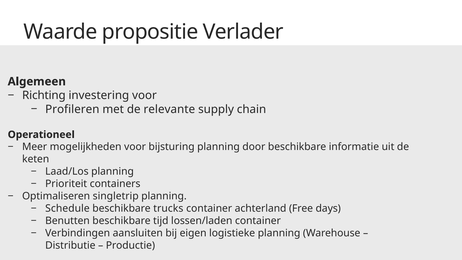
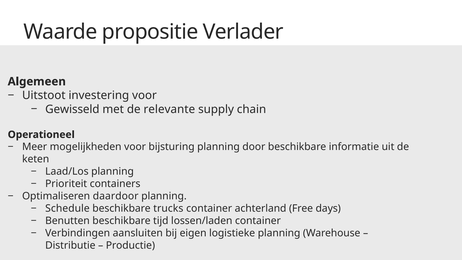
Richting: Richting -> Uitstoot
Profileren: Profileren -> Gewisseld
singletrip: singletrip -> daardoor
